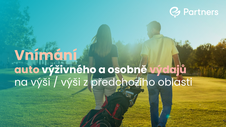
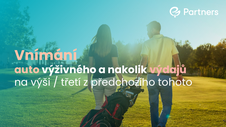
osobně: osobně -> nakolik
výši at (71, 82): výši -> třetí
oblasti: oblasti -> tohoto
